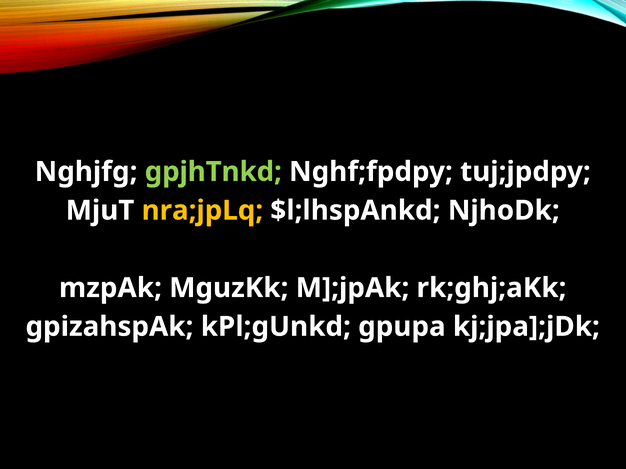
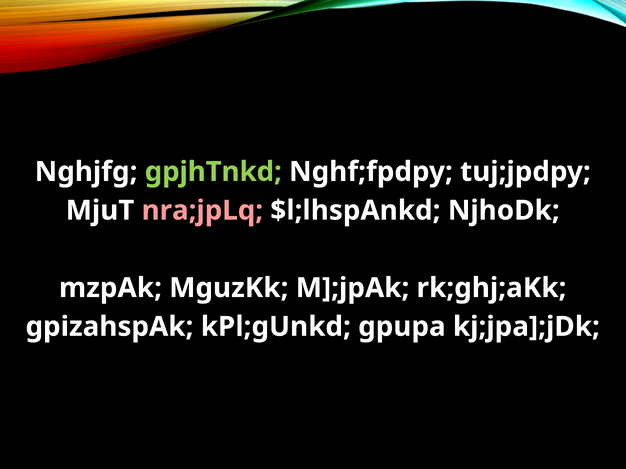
nra;jpLq colour: yellow -> pink
